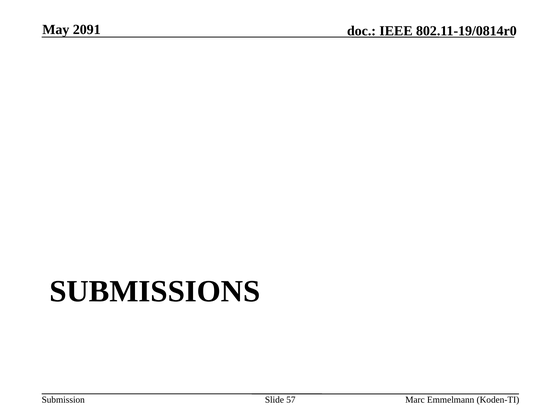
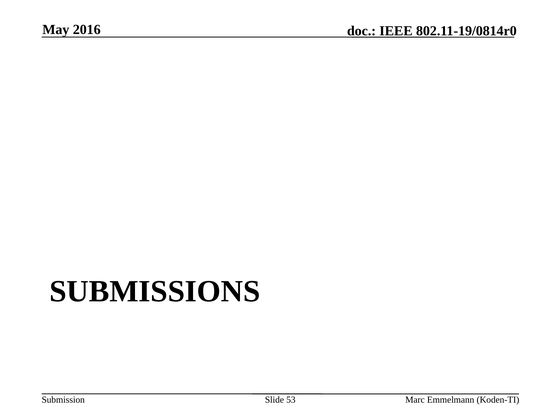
2091: 2091 -> 2016
57: 57 -> 53
